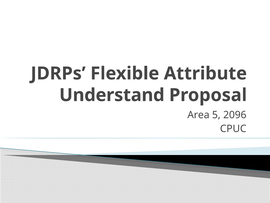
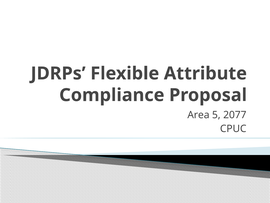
Understand: Understand -> Compliance
2096: 2096 -> 2077
